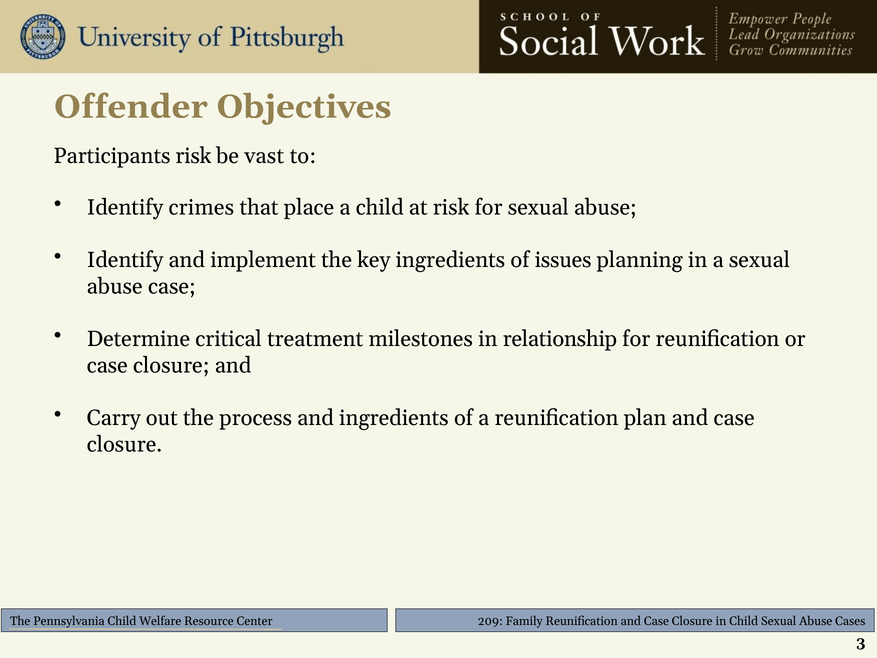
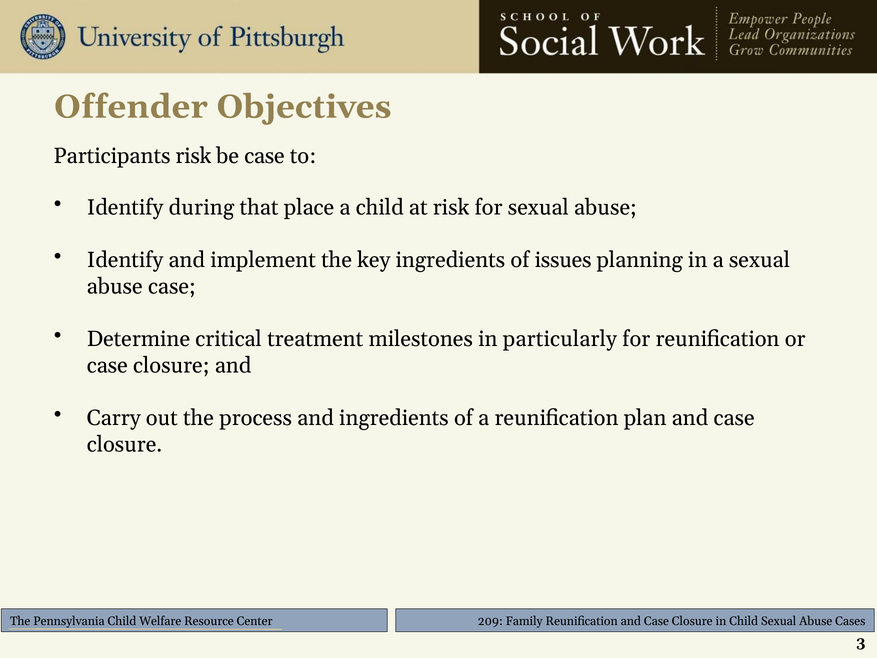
be vast: vast -> case
crimes: crimes -> during
relationship: relationship -> particularly
